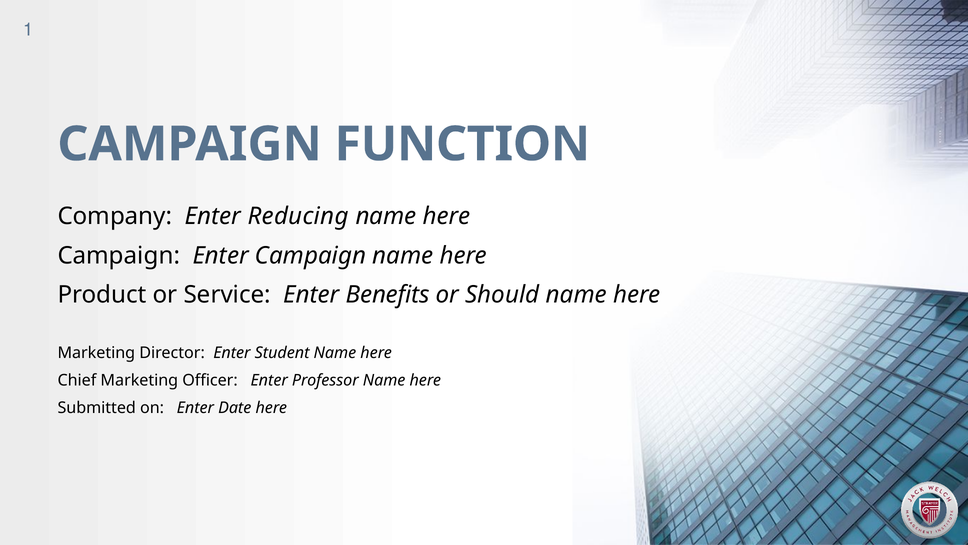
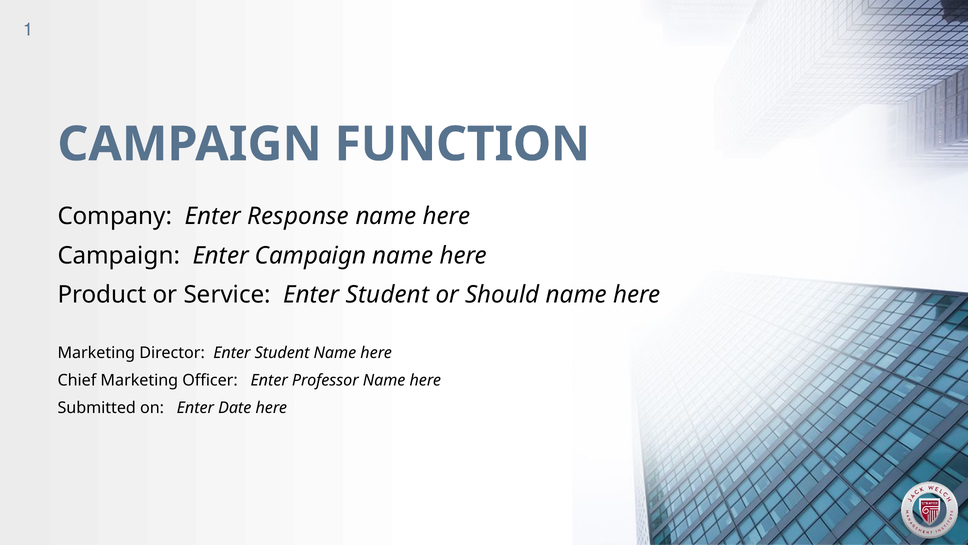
Reducing: Reducing -> Response
Service Enter Benefits: Benefits -> Student
